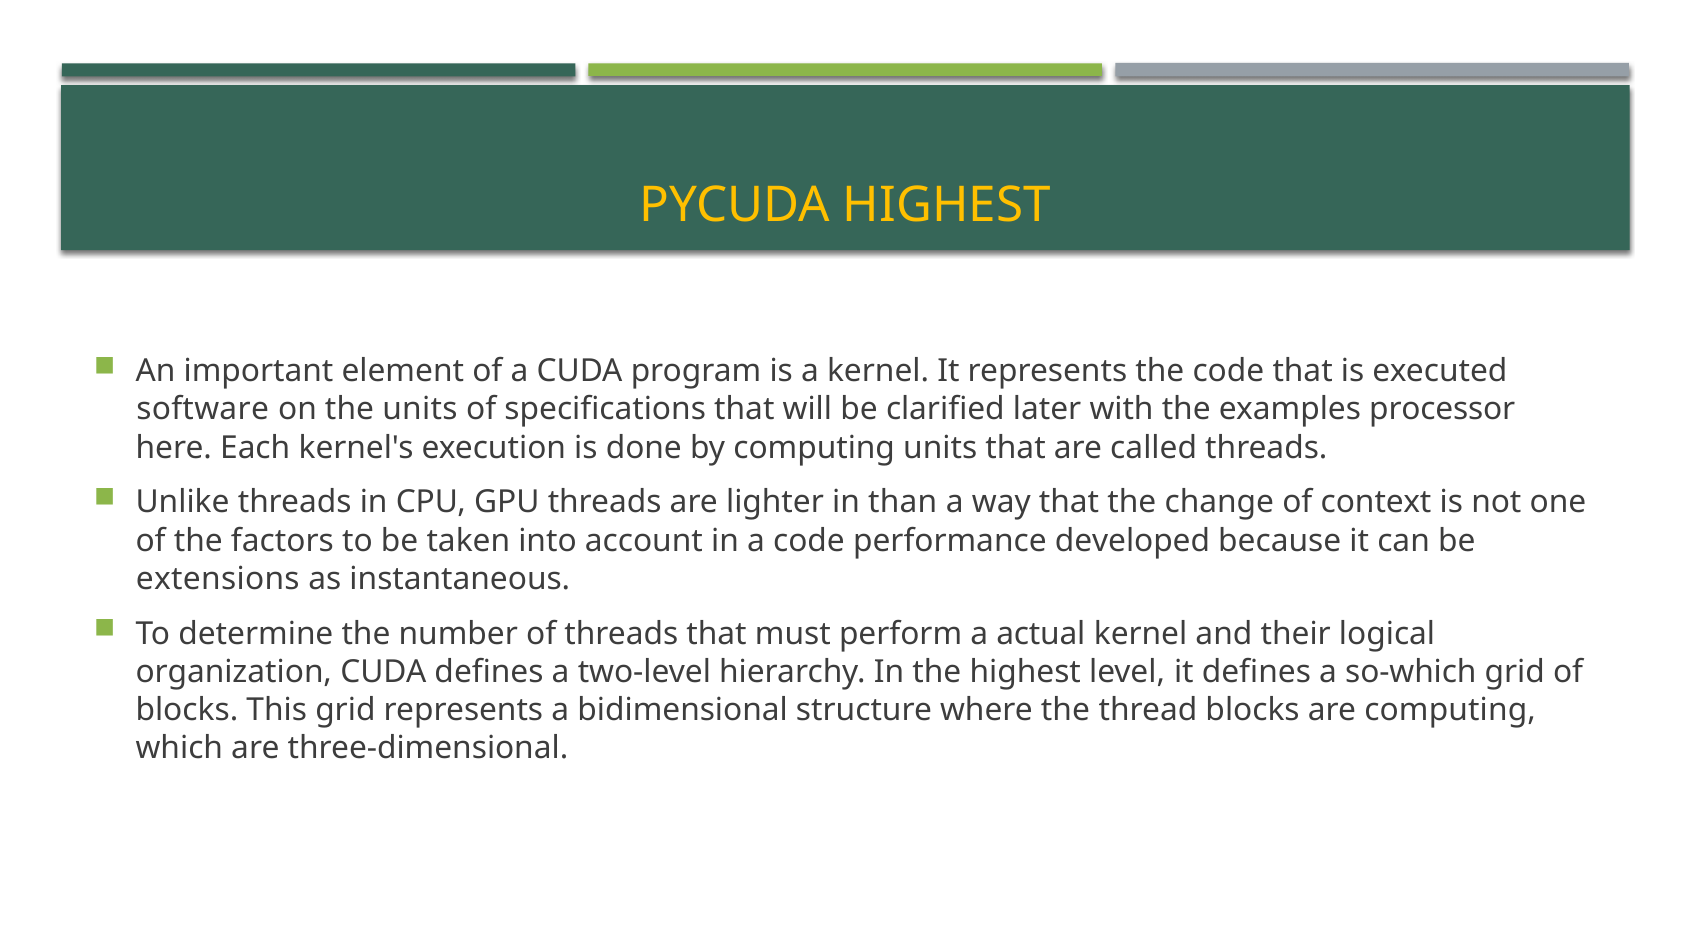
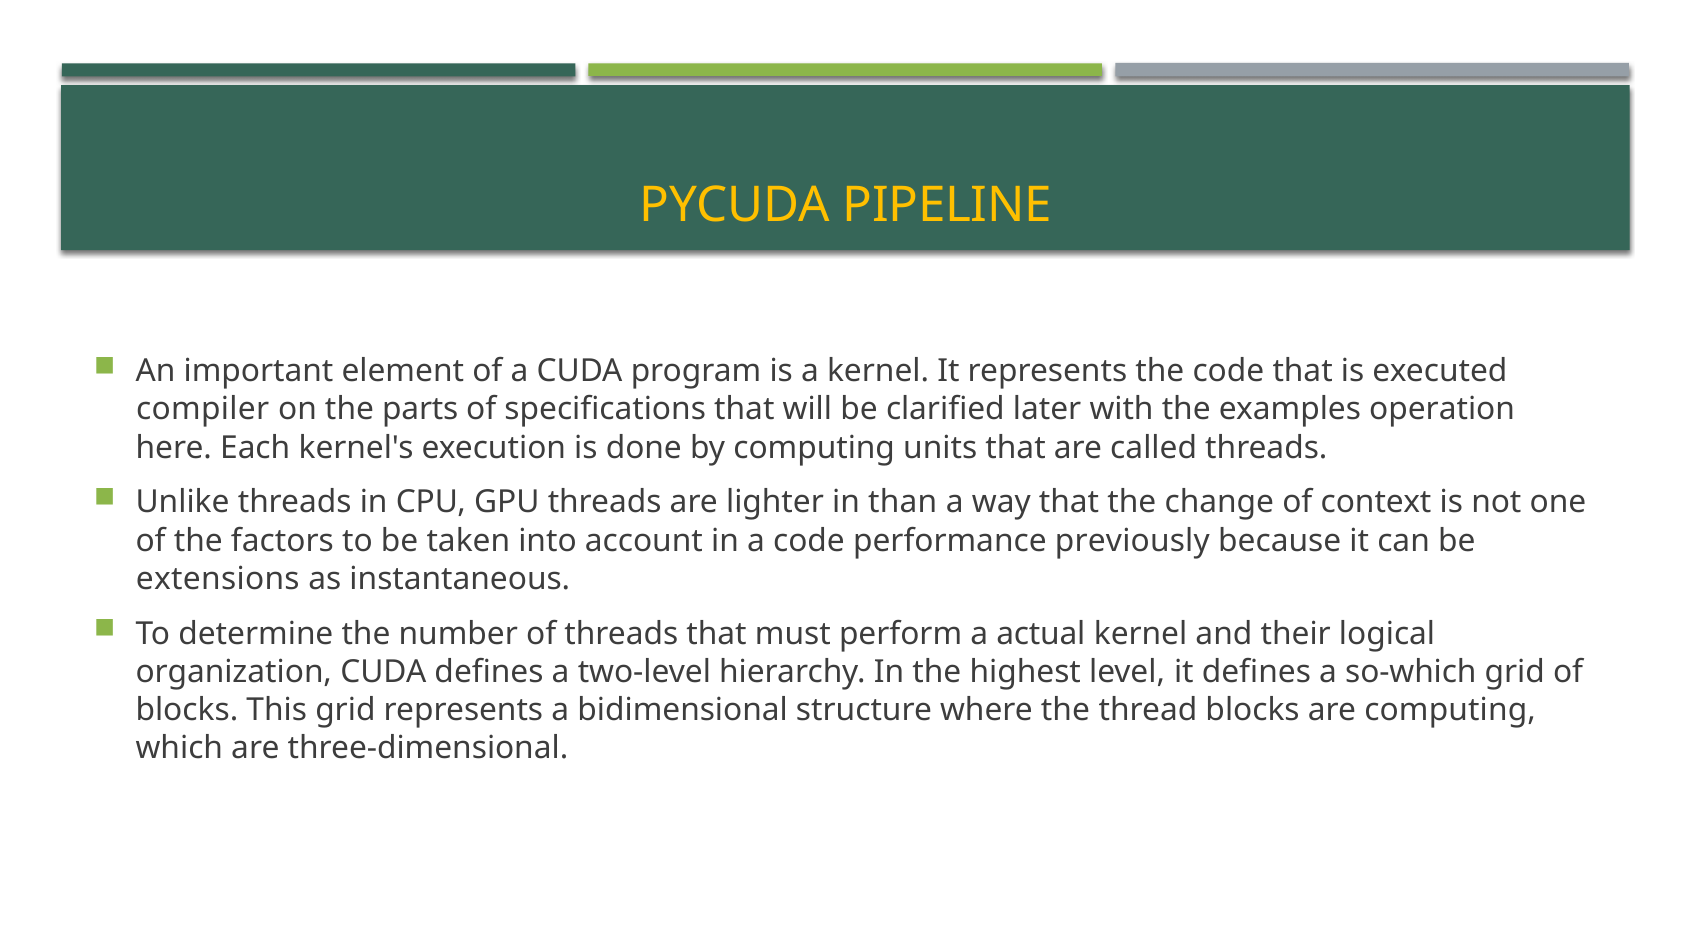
PYCUDA HIGHEST: HIGHEST -> PIPELINE
software: software -> compiler
the units: units -> parts
processor: processor -> operation
developed: developed -> previously
